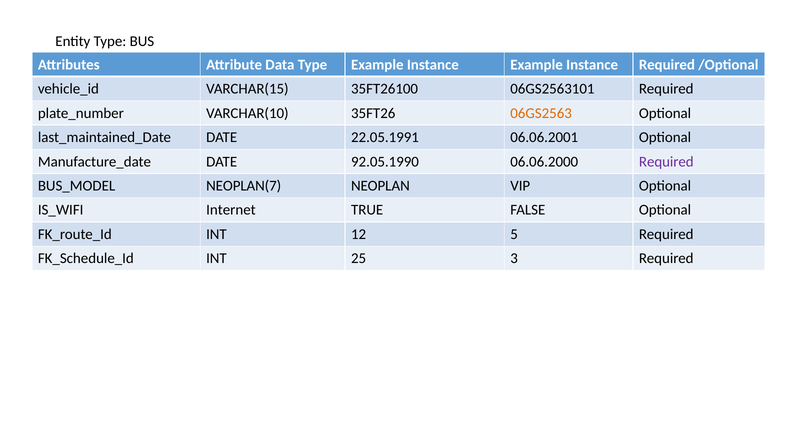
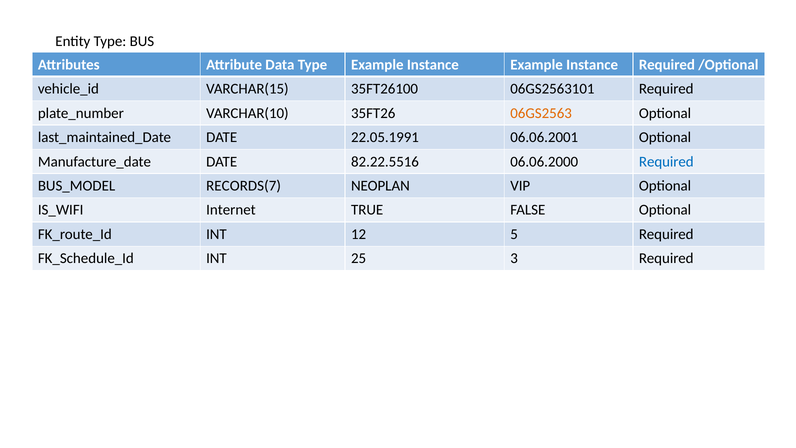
92.05.1990: 92.05.1990 -> 82.22.5516
Required at (666, 161) colour: purple -> blue
NEOPLAN(7: NEOPLAN(7 -> RECORDS(7
